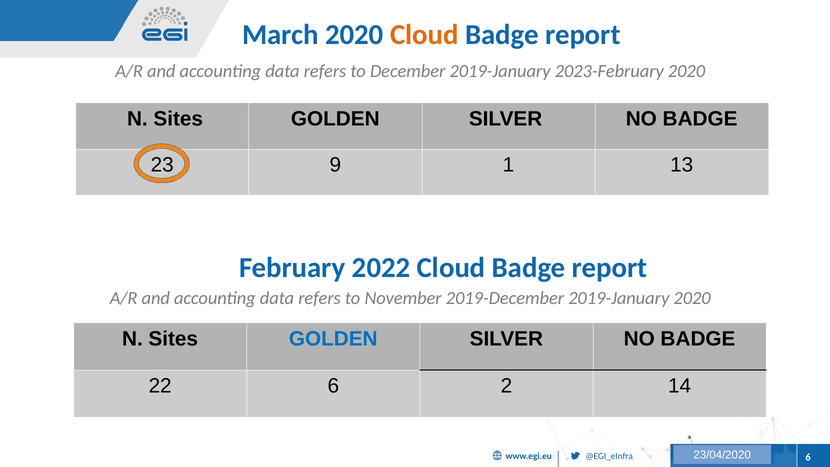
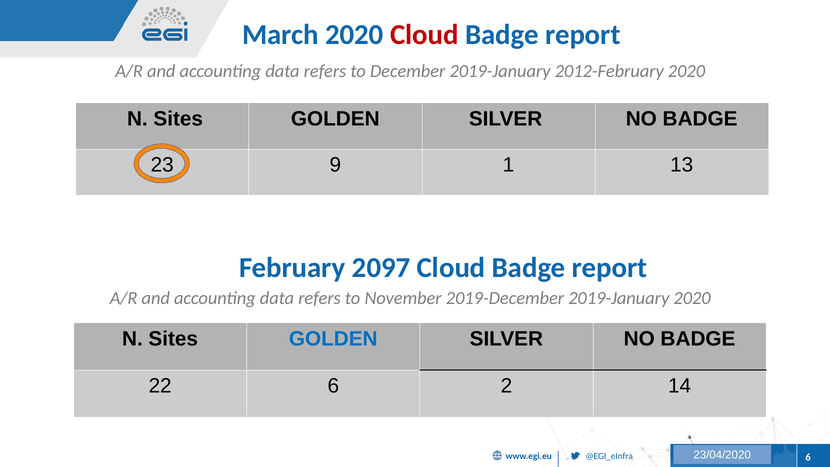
Cloud at (424, 35) colour: orange -> red
2023-February: 2023-February -> 2012-February
2022: 2022 -> 2097
